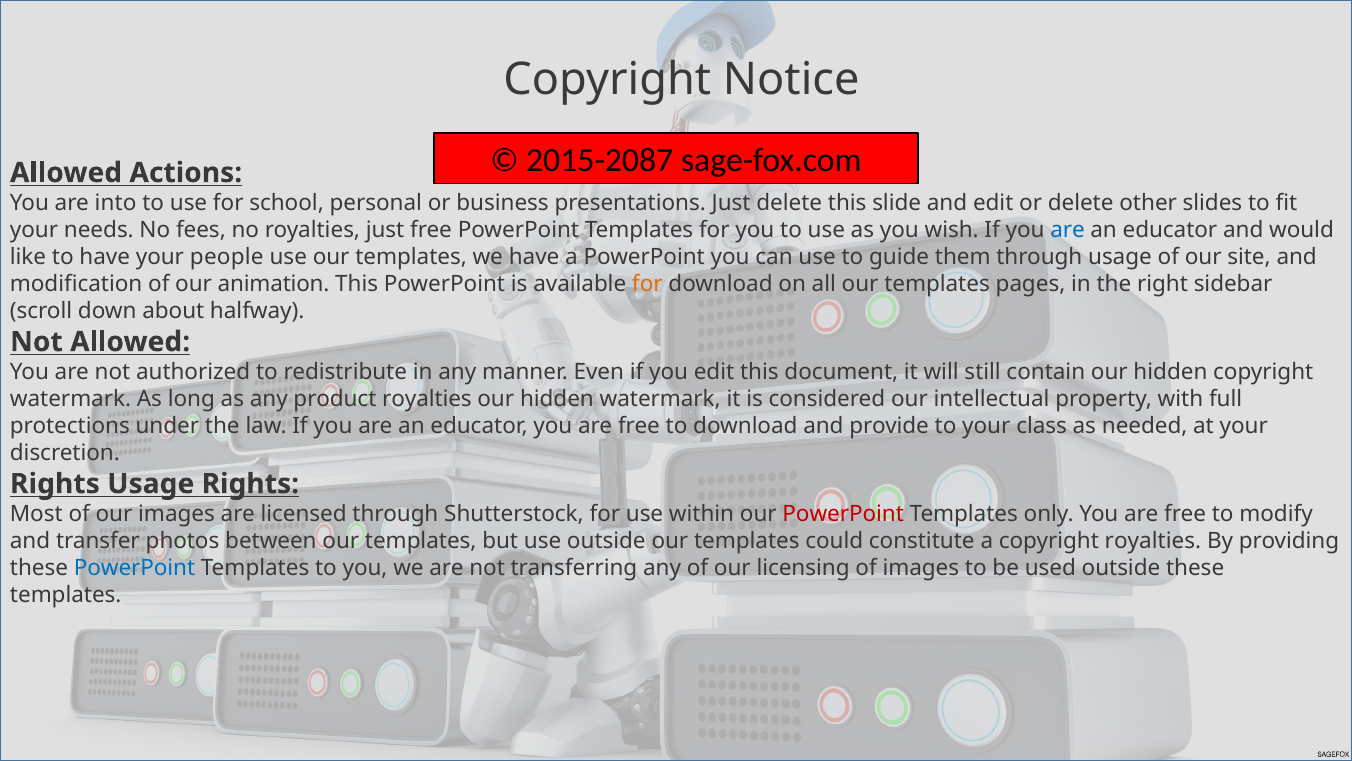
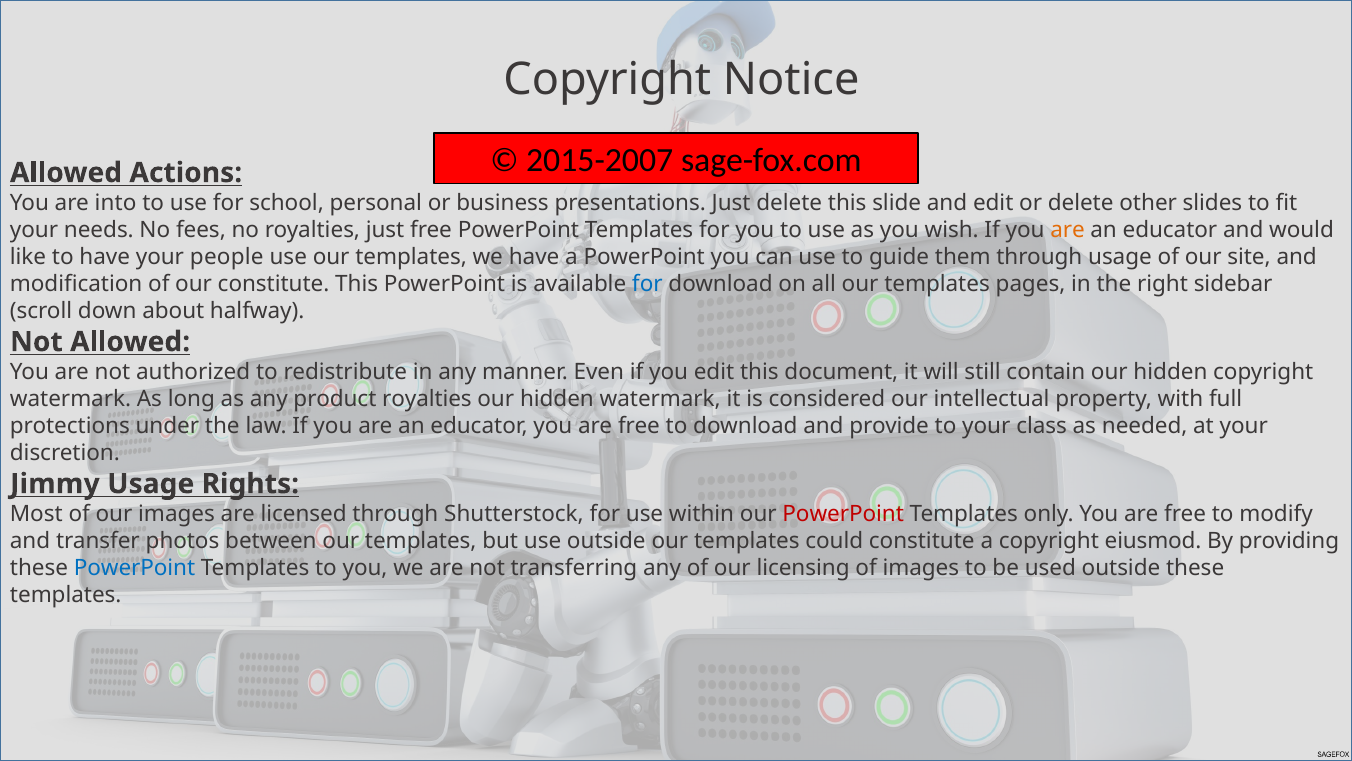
2015-2087: 2015-2087 -> 2015-2007
are at (1068, 230) colour: blue -> orange
our animation: animation -> constitute
for at (647, 284) colour: orange -> blue
Rights at (55, 484): Rights -> Jimmy
copyright royalties: royalties -> eiusmod
